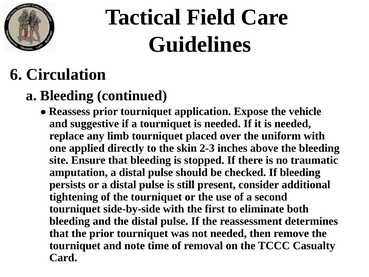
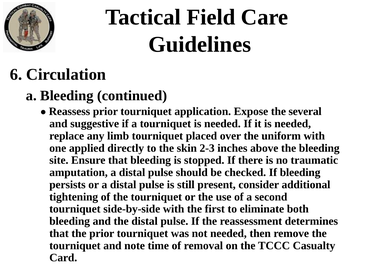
vehicle: vehicle -> several
